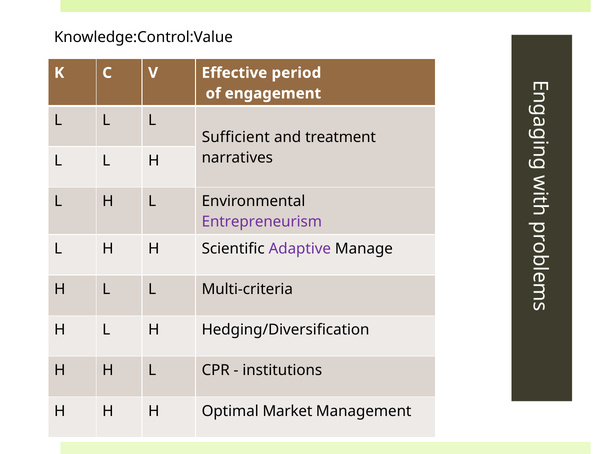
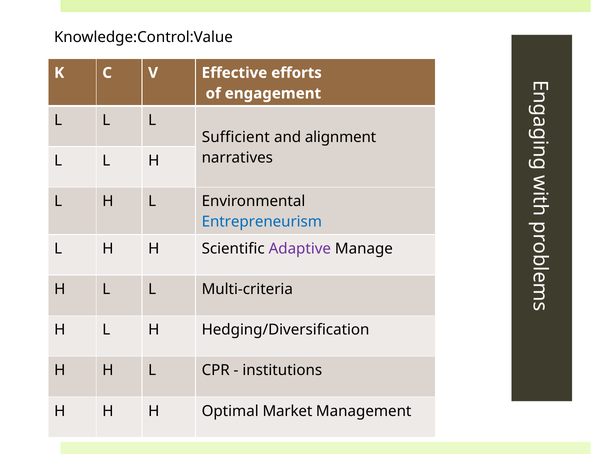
period: period -> efforts
treatment: treatment -> alignment
Entrepreneurism colour: purple -> blue
